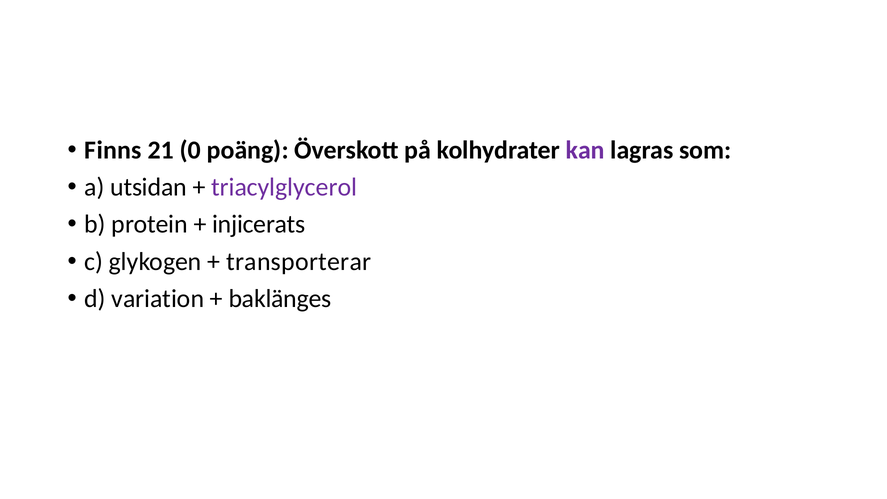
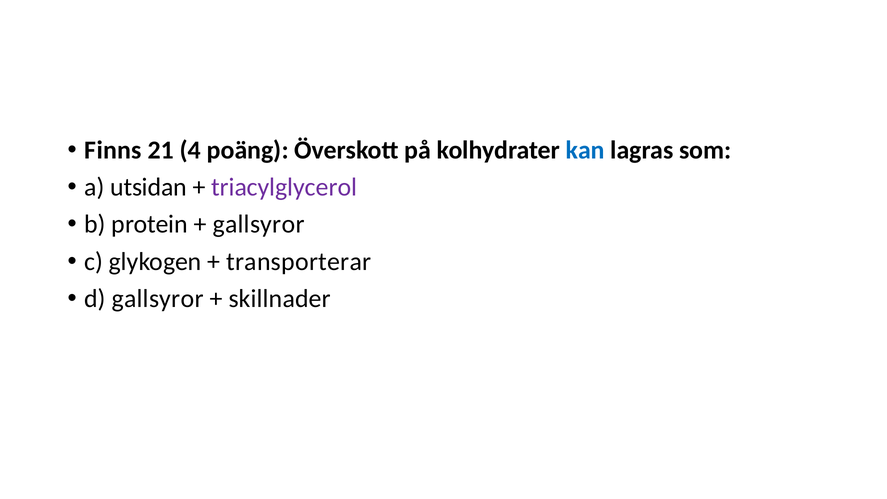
0: 0 -> 4
kan colour: purple -> blue
injicerats at (259, 224): injicerats -> gallsyror
d variation: variation -> gallsyror
baklänges: baklänges -> skillnader
